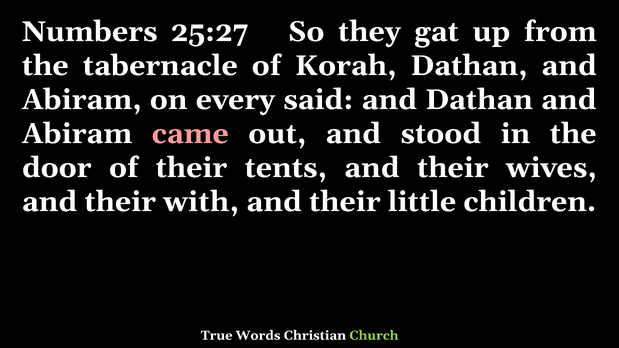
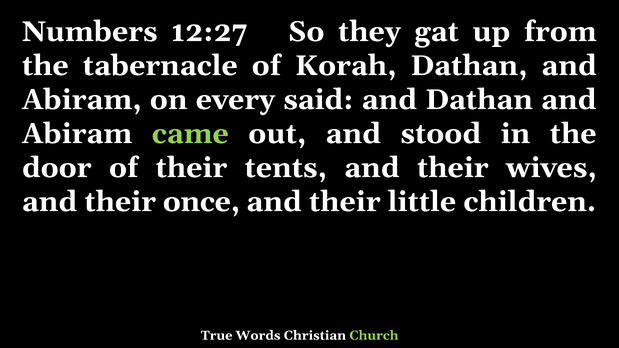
25:27: 25:27 -> 12:27
came colour: pink -> light green
with: with -> once
